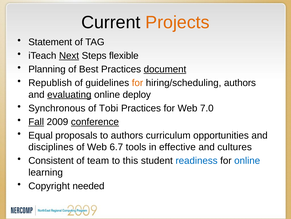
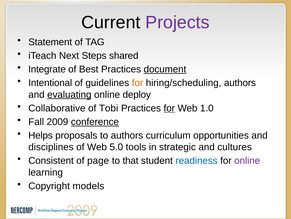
Projects colour: orange -> purple
Next underline: present -> none
flexible: flexible -> shared
Planning: Planning -> Integrate
Republish: Republish -> Intentional
Synchronous: Synchronous -> Collaborative
for at (169, 108) underline: none -> present
7.0: 7.0 -> 1.0
Fall underline: present -> none
Equal: Equal -> Helps
6.7: 6.7 -> 5.0
effective: effective -> strategic
team: team -> page
this: this -> that
online at (247, 160) colour: blue -> purple
needed: needed -> models
